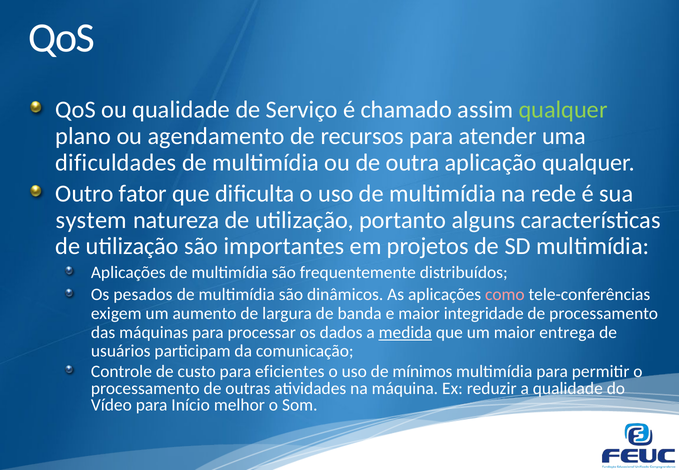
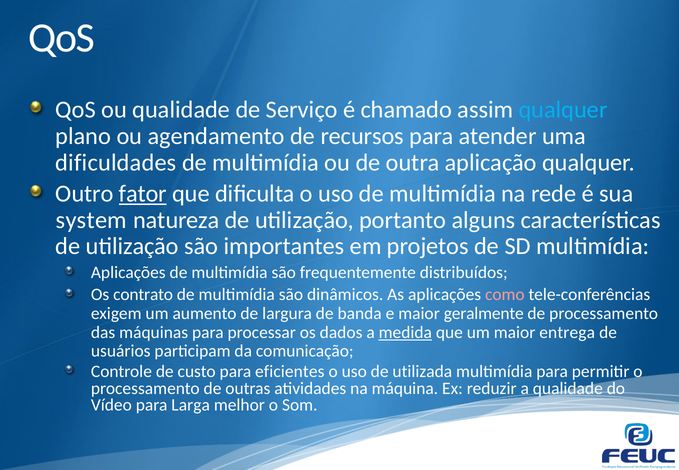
qualquer at (563, 110) colour: light green -> light blue
fator underline: none -> present
pesados: pesados -> contrato
integridade: integridade -> geralmente
mínimos: mínimos -> utilizada
Início: Início -> Larga
